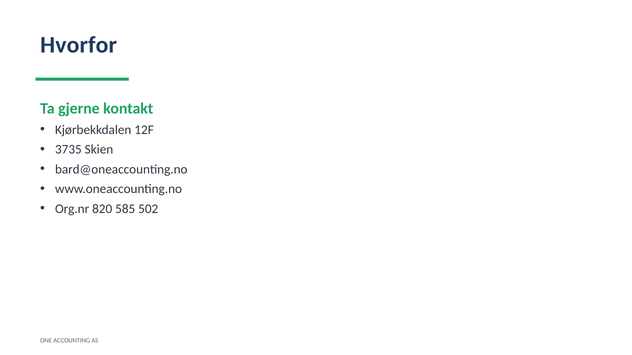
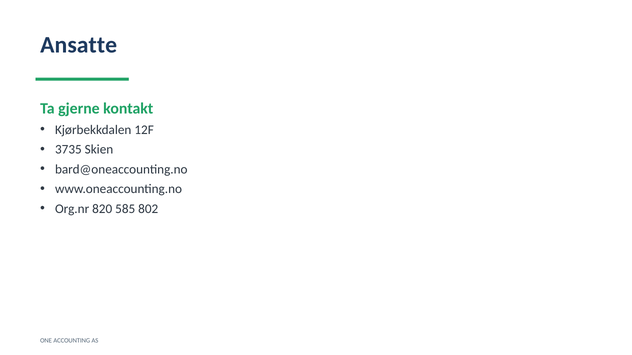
Hvorfor: Hvorfor -> Ansatte
502: 502 -> 802
